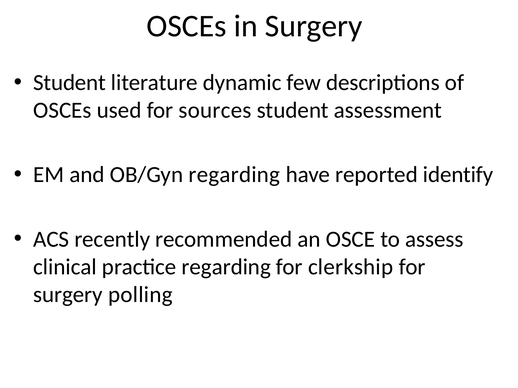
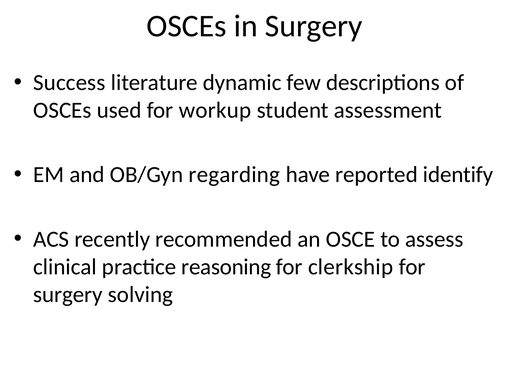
Student at (69, 83): Student -> Success
sources: sources -> workup
practice regarding: regarding -> reasoning
polling: polling -> solving
